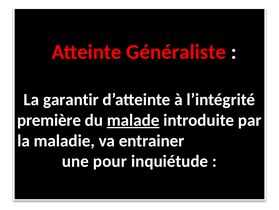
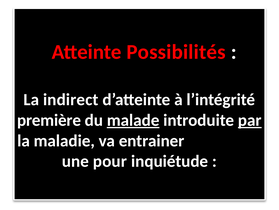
Généraliste: Généraliste -> Possibilités
garantir: garantir -> indirect
par underline: none -> present
